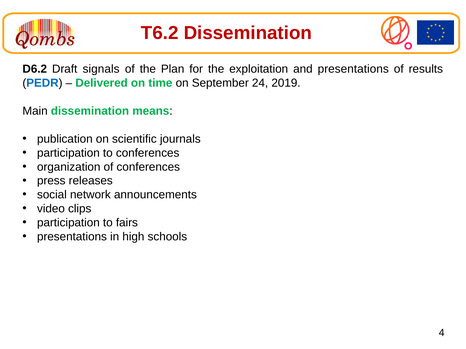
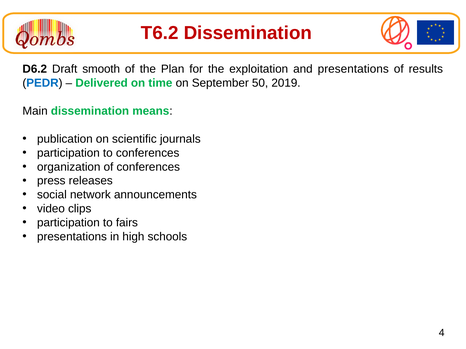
signals: signals -> smooth
24: 24 -> 50
